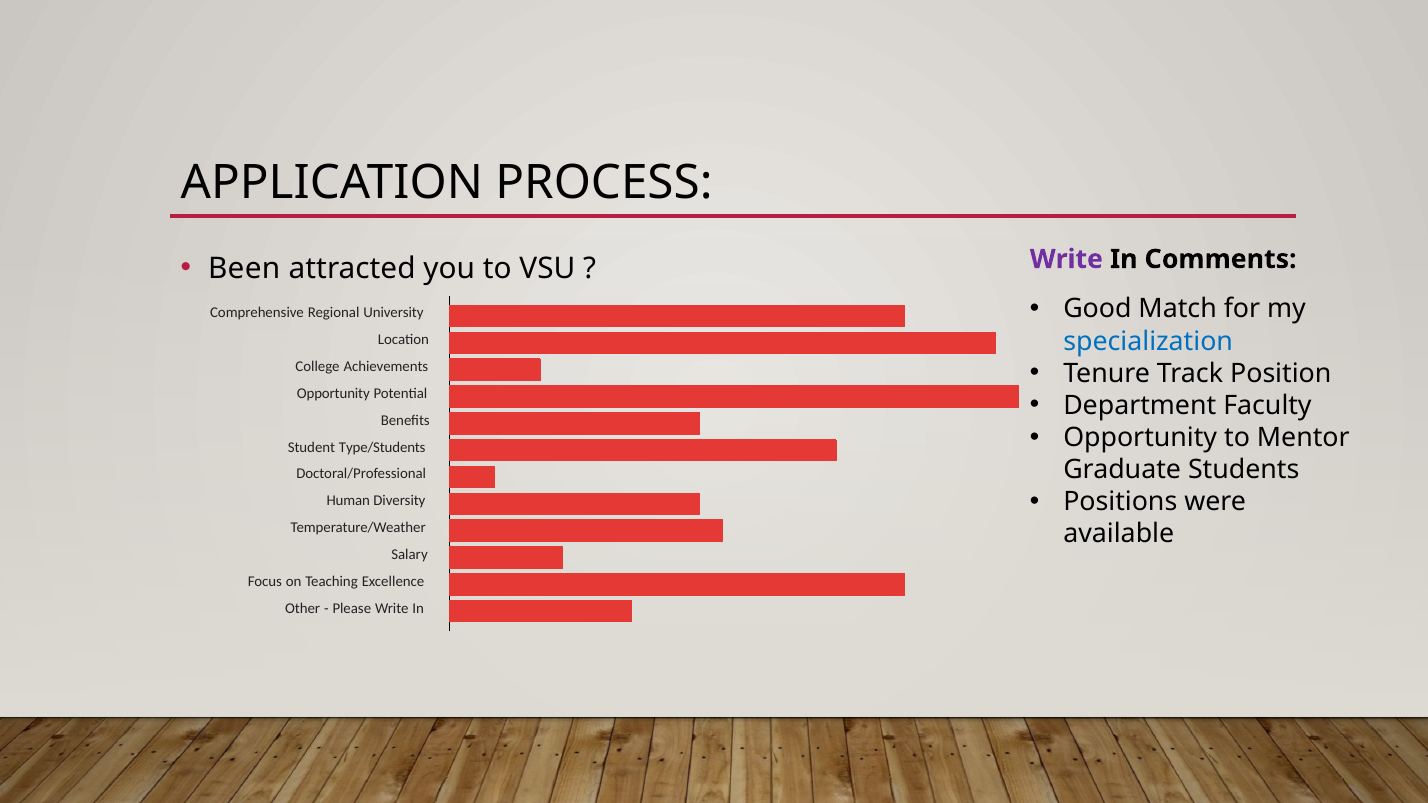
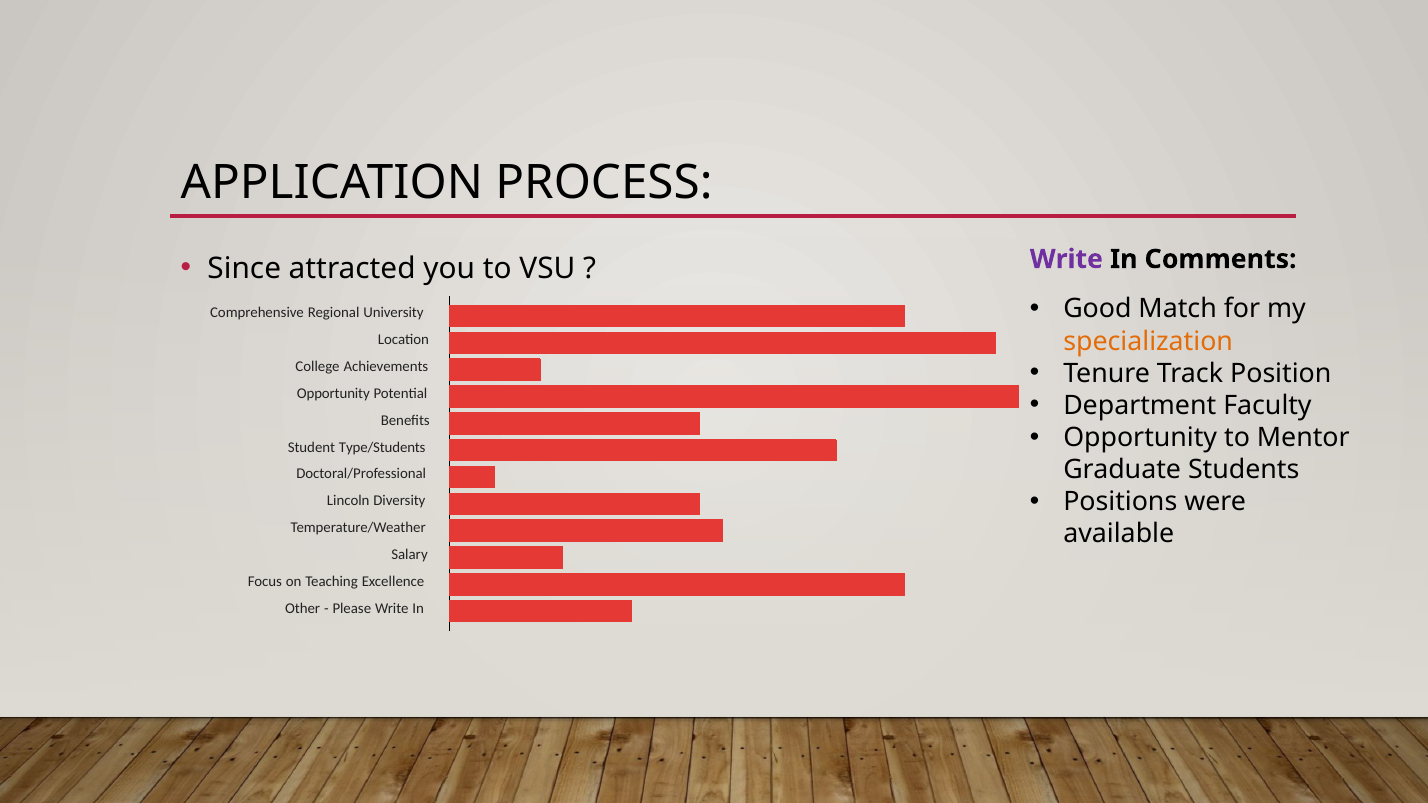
Been: Been -> Since
specialization colour: blue -> orange
Human: Human -> Lincoln
